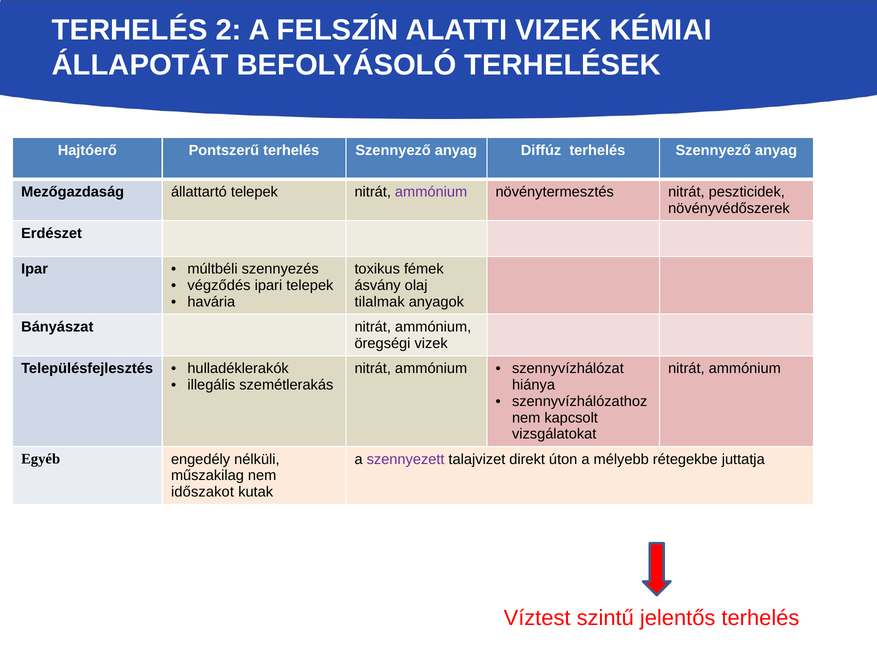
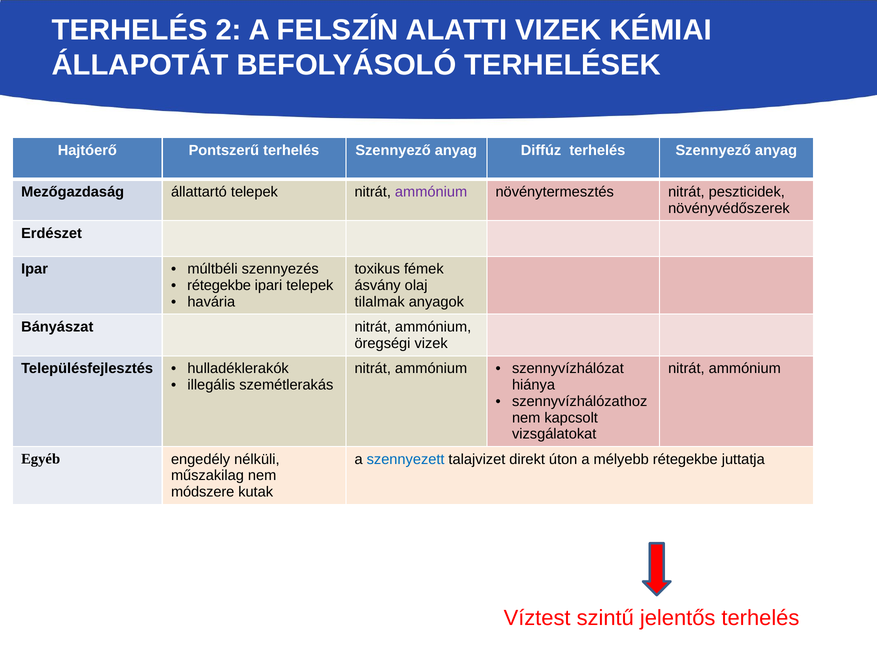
végződés at (219, 285): végződés -> rétegekbe
szennyezett colour: purple -> blue
időszakot: időszakot -> módszere
